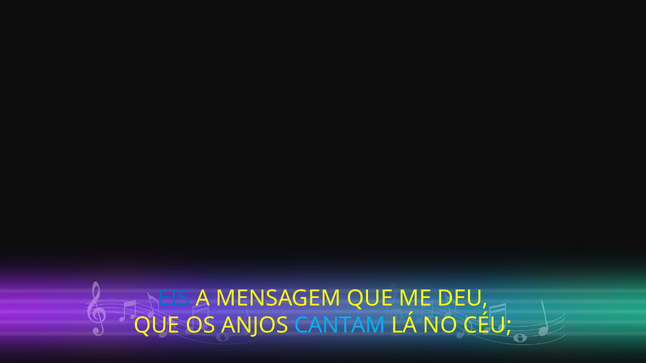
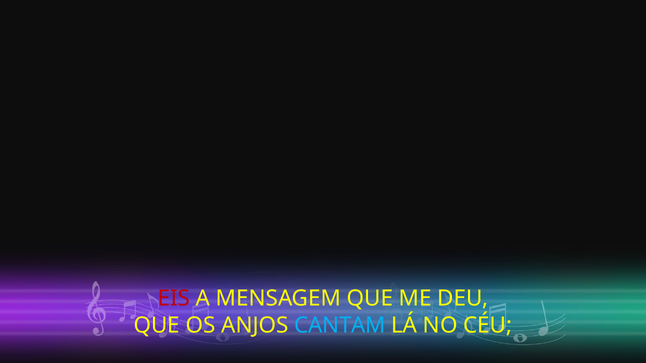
EIS colour: blue -> red
